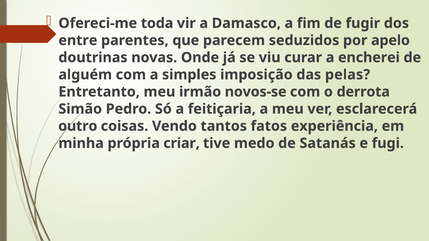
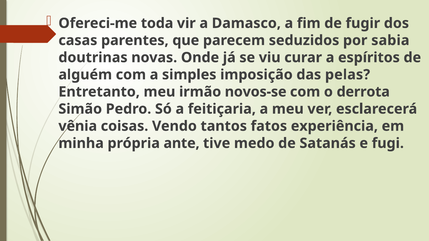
entre: entre -> casas
apelo: apelo -> sabia
encherei: encherei -> espíritos
outro: outro -> vênia
criar: criar -> ante
